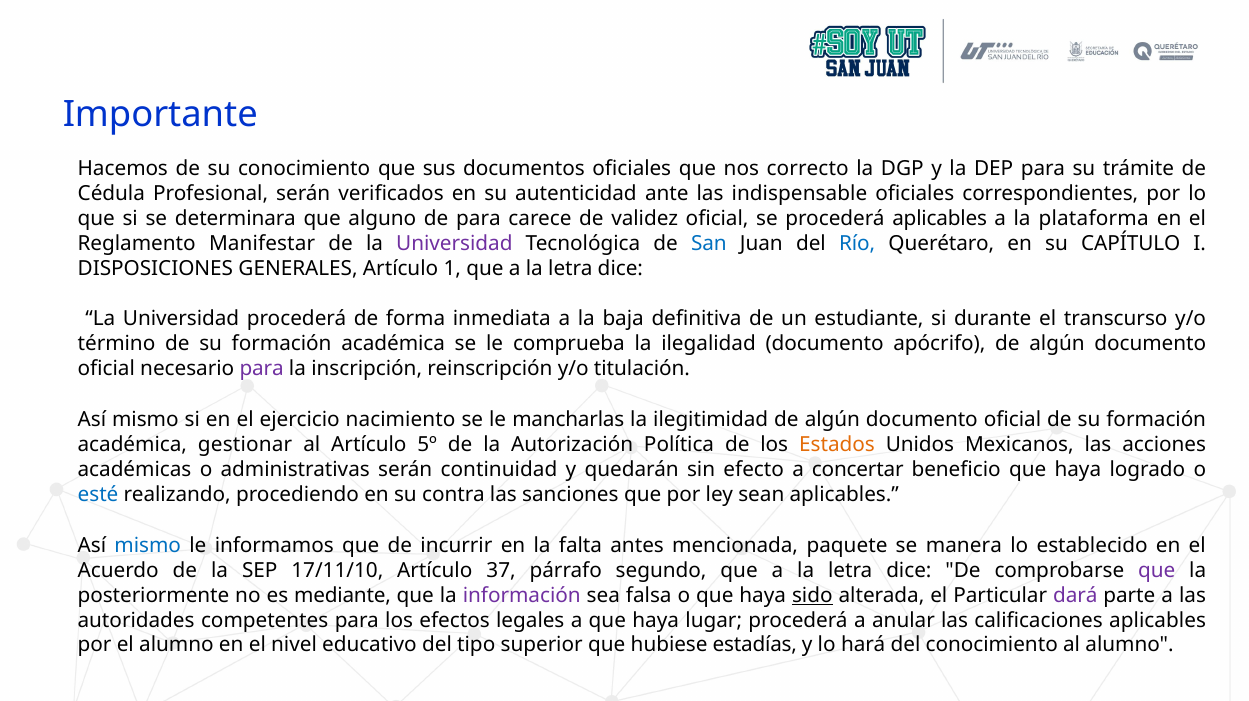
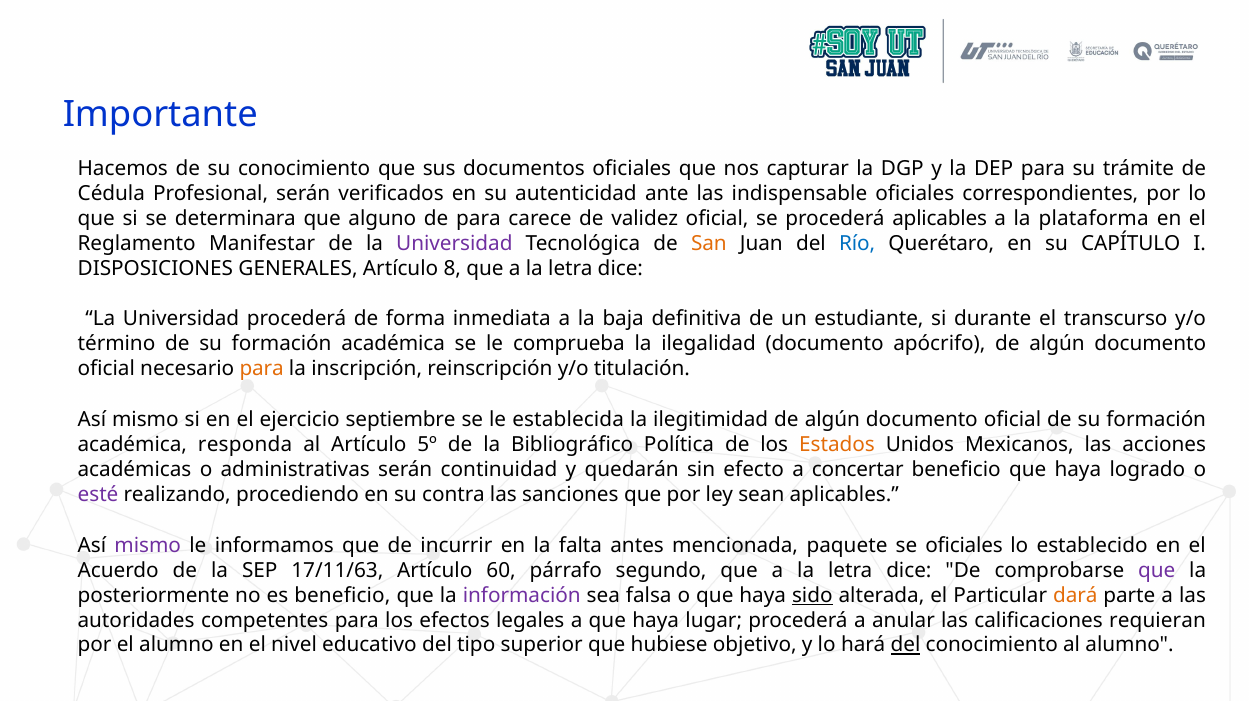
correcto: correcto -> capturar
San colour: blue -> orange
1: 1 -> 8
para at (262, 369) colour: purple -> orange
nacimiento: nacimiento -> septiembre
mancharlas: mancharlas -> establecida
gestionar: gestionar -> responda
Autorización: Autorización -> Bibliográfico
esté colour: blue -> purple
mismo at (148, 545) colour: blue -> purple
se manera: manera -> oficiales
17/11/10: 17/11/10 -> 17/11/63
37: 37 -> 60
es mediante: mediante -> beneficio
dará colour: purple -> orange
calificaciones aplicables: aplicables -> requieran
estadías: estadías -> objetivo
del at (905, 645) underline: none -> present
